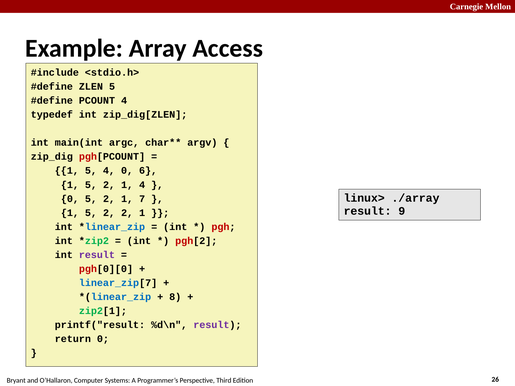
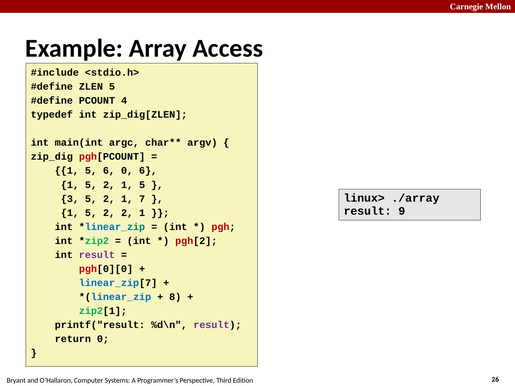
5 4: 4 -> 6
2 1 4: 4 -> 5
0 at (70, 199): 0 -> 3
